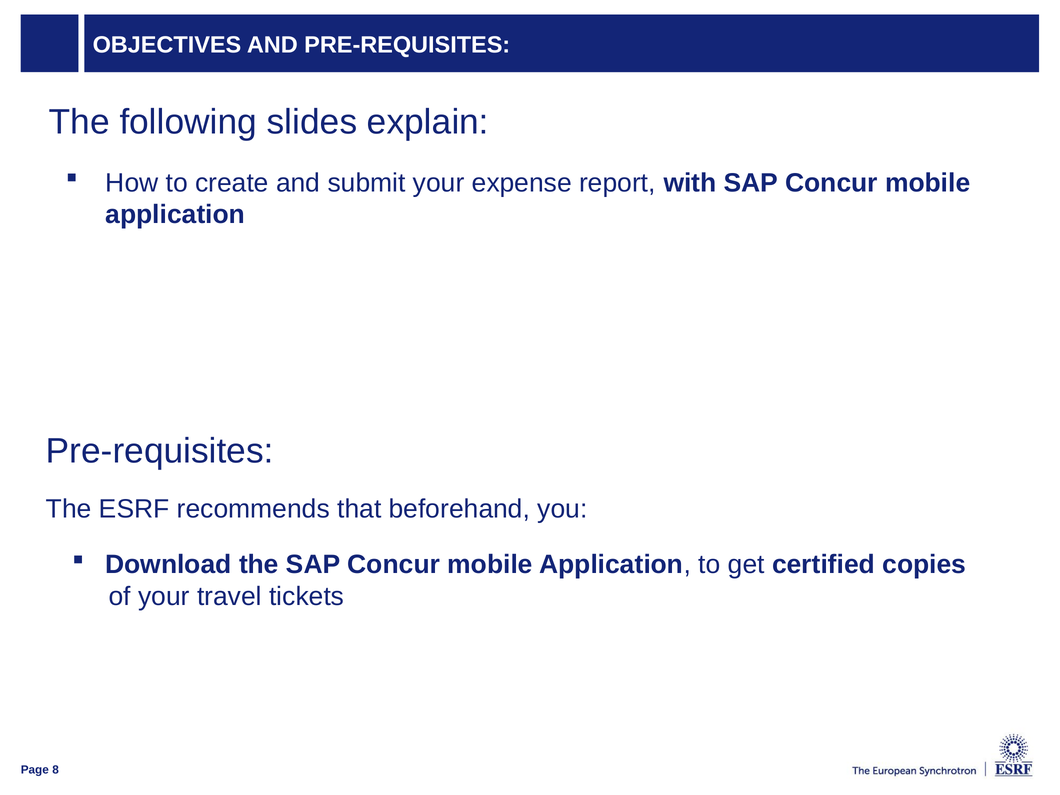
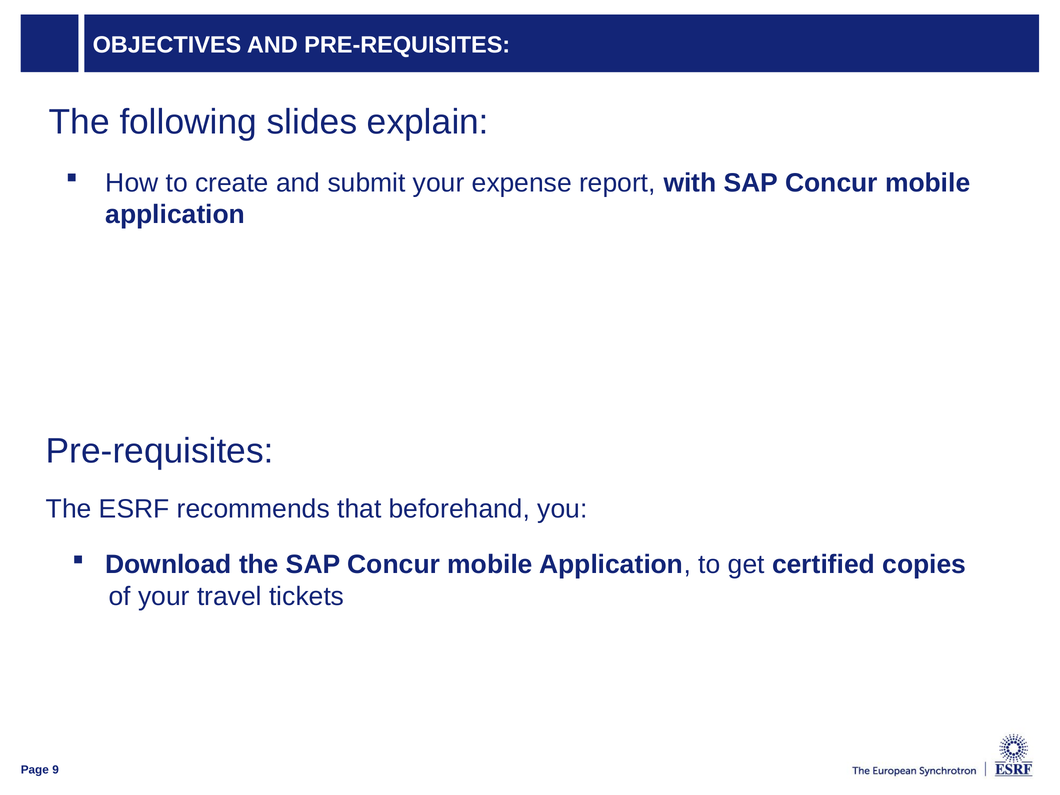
8: 8 -> 9
